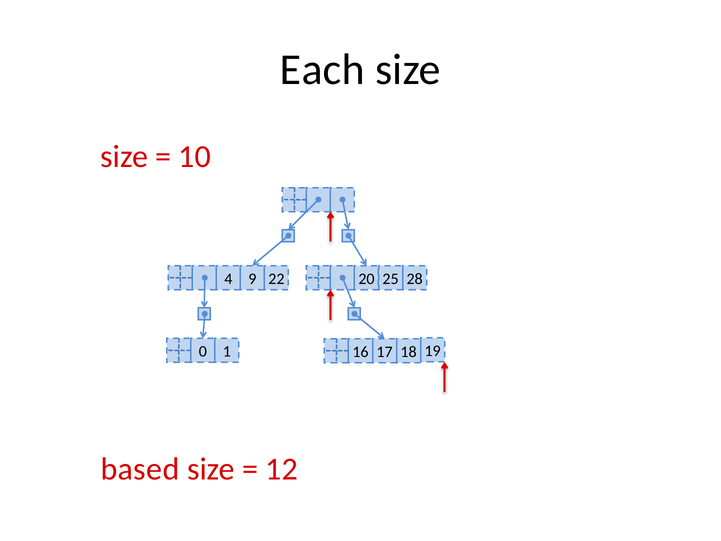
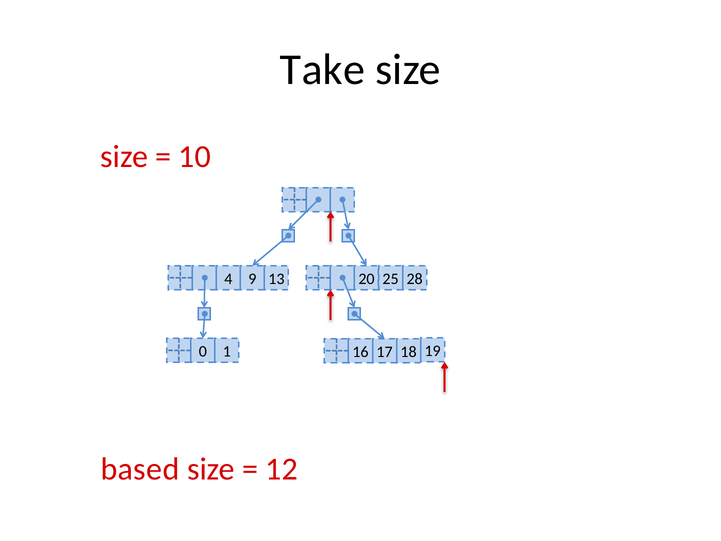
Each: Each -> Take
22: 22 -> 13
